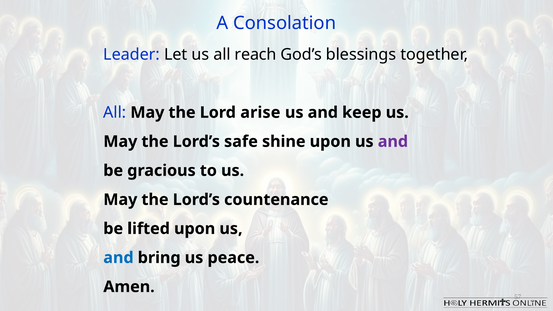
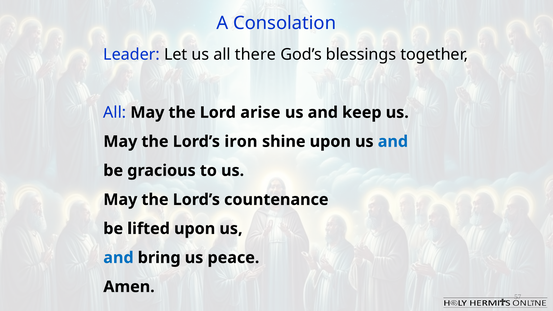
reach: reach -> there
safe: safe -> iron
and at (393, 142) colour: purple -> blue
